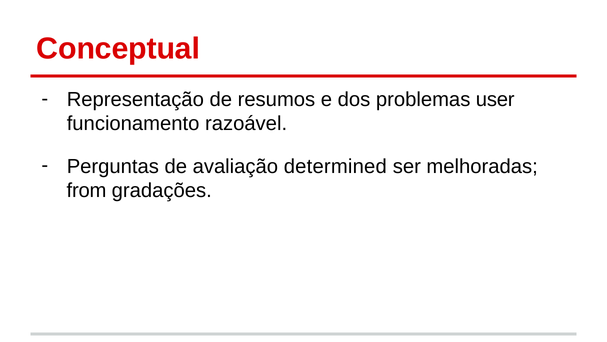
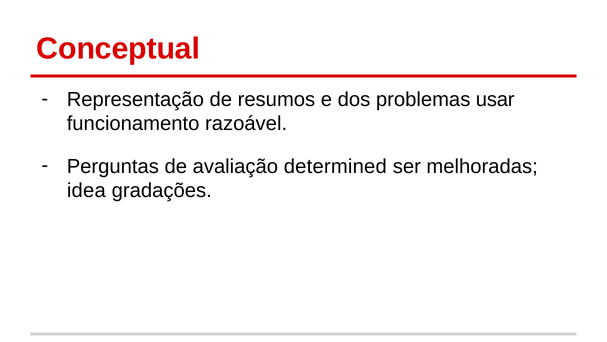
user: user -> usar
from: from -> idea
